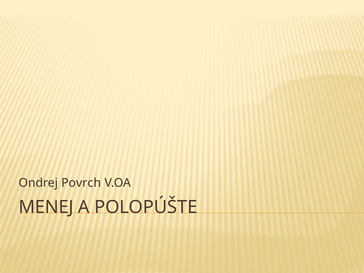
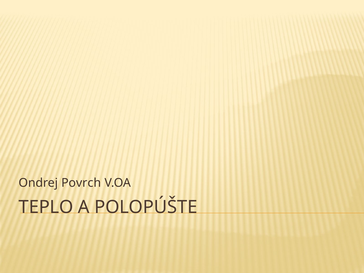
MENEJ: MENEJ -> TEPLO
